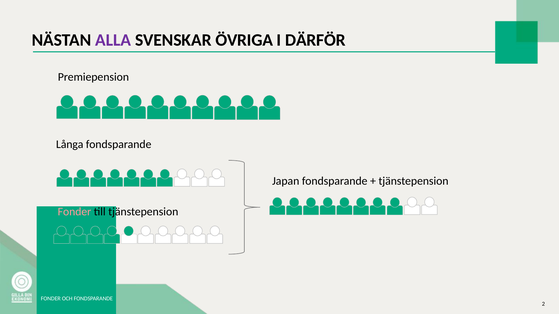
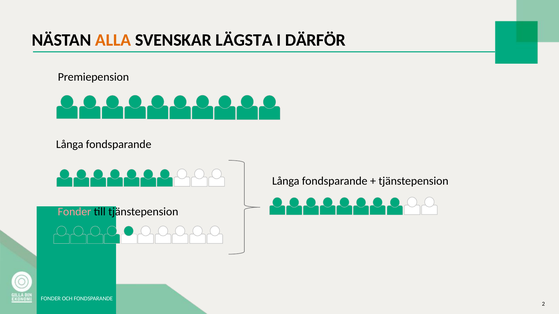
ALLA colour: purple -> orange
ÖVRIGA: ÖVRIGA -> LÄGSTA
Japan at (286, 181): Japan -> Långa
